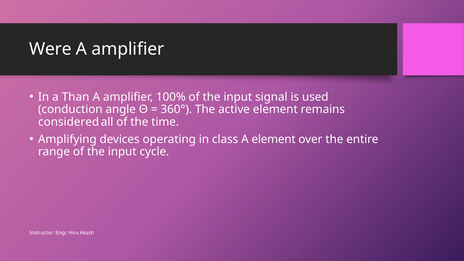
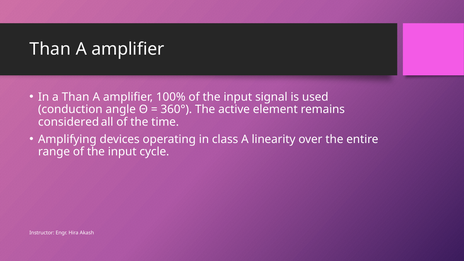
Were at (50, 49): Were -> Than
A element: element -> linearity
